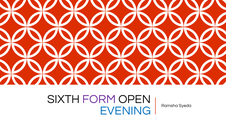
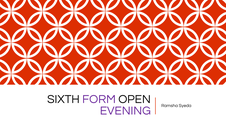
EVENING colour: blue -> purple
